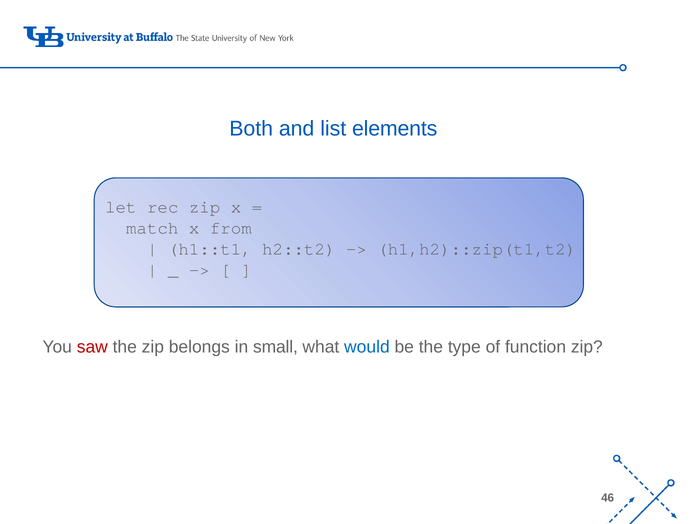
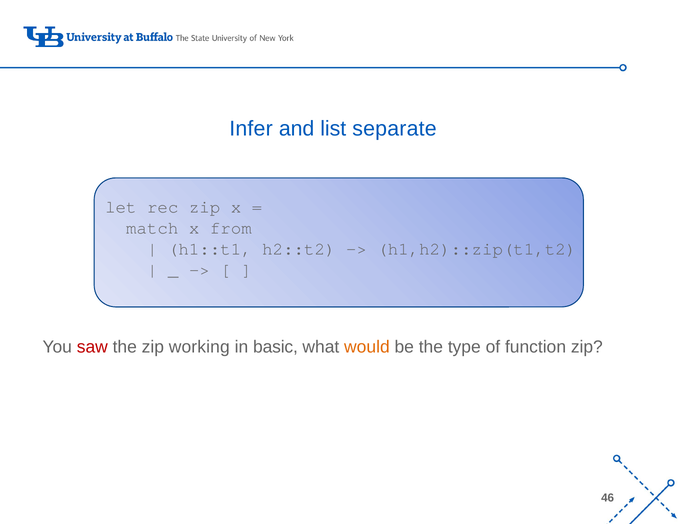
Both: Both -> Infer
elements: elements -> separate
belongs: belongs -> working
small: small -> basic
would colour: blue -> orange
